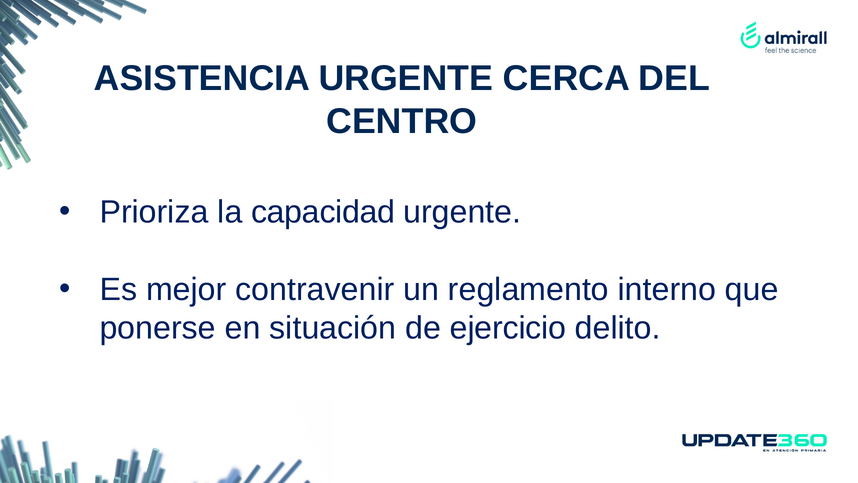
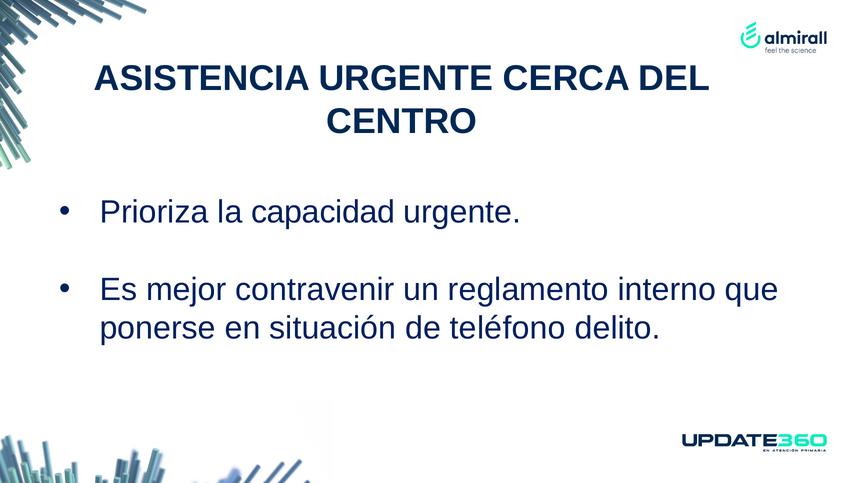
ejercicio: ejercicio -> teléfono
